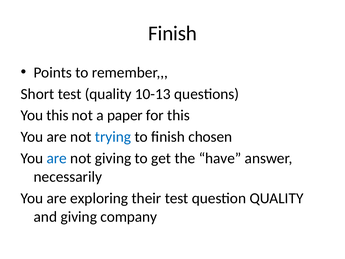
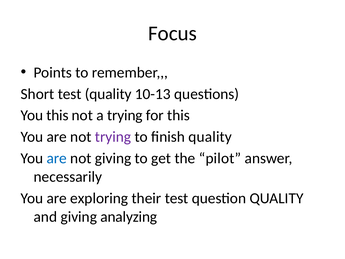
Finish at (173, 33): Finish -> Focus
a paper: paper -> trying
trying at (113, 137) colour: blue -> purple
finish chosen: chosen -> quality
have: have -> pilot
company: company -> analyzing
